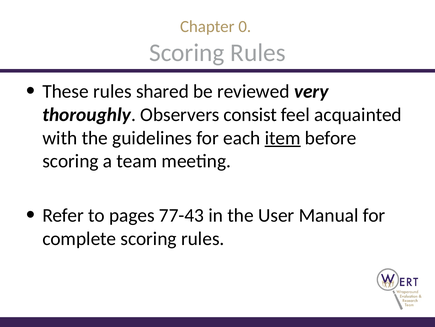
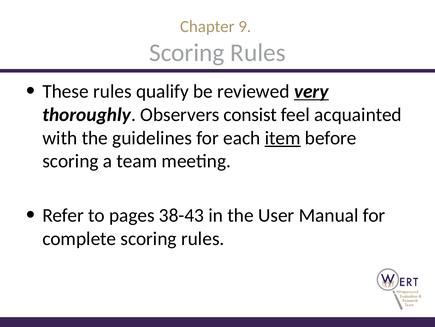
0: 0 -> 9
shared: shared -> qualify
very underline: none -> present
77-43: 77-43 -> 38-43
